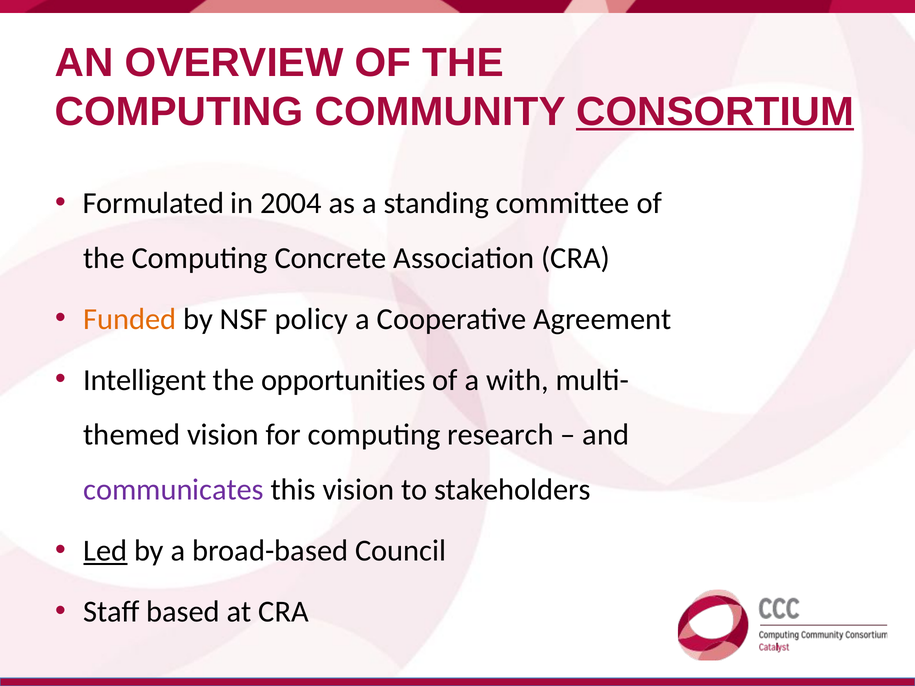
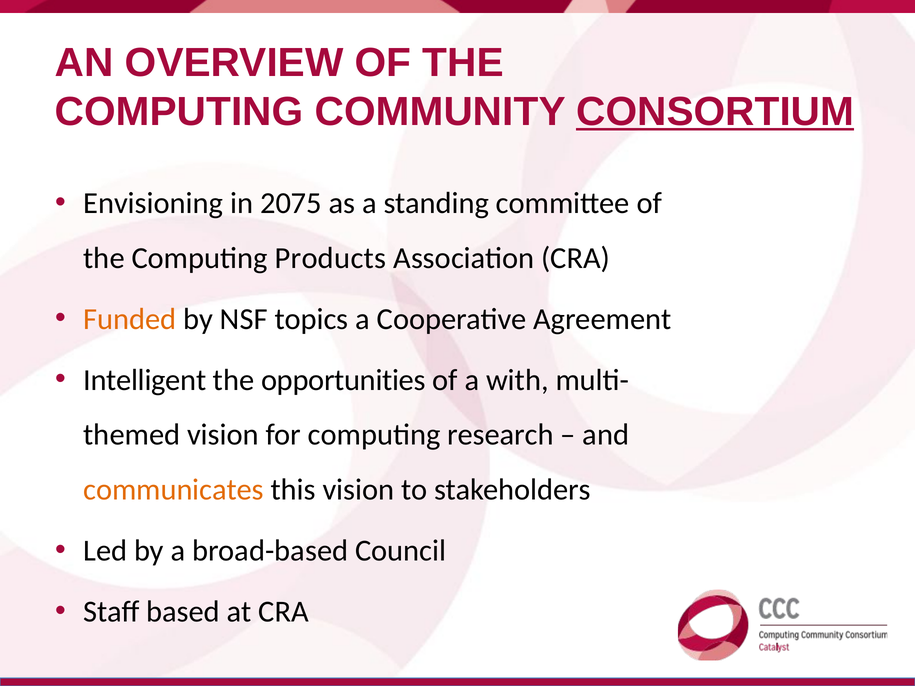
Formulated: Formulated -> Envisioning
2004: 2004 -> 2075
Concrete: Concrete -> Products
policy: policy -> topics
communicates colour: purple -> orange
Led underline: present -> none
